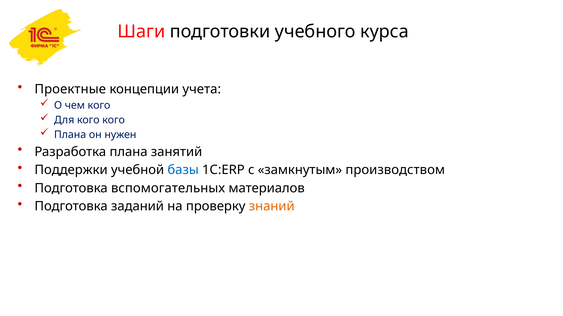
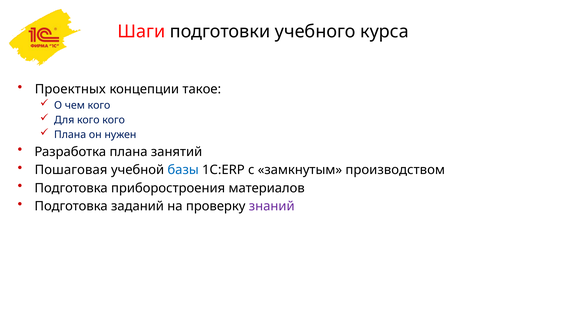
Проектные: Проектные -> Проектных
учета: учета -> такое
Поддержки: Поддержки -> Пошаговая
вспомогательных: вспомогательных -> приборостроения
знаний colour: orange -> purple
